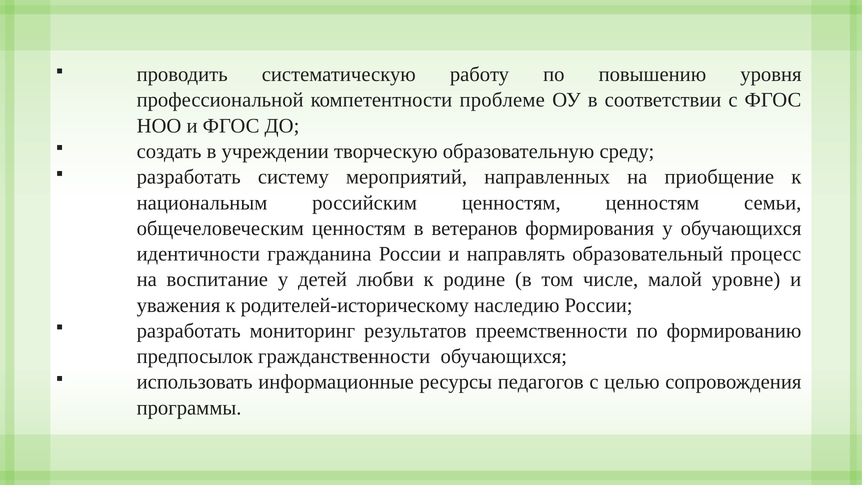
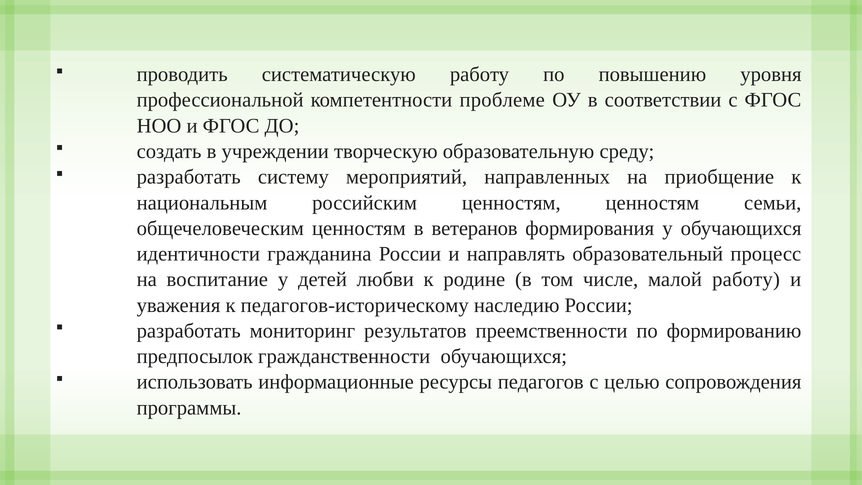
малой уровне: уровне -> работу
родителей-историческому: родителей-историческому -> педагогов-историческому
